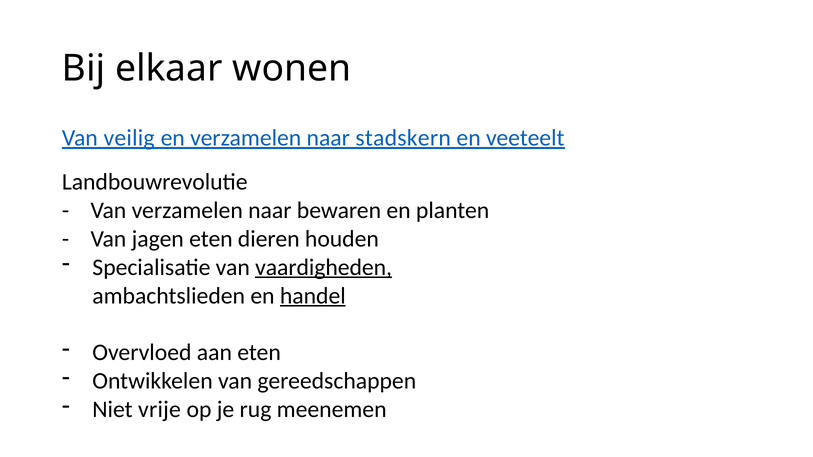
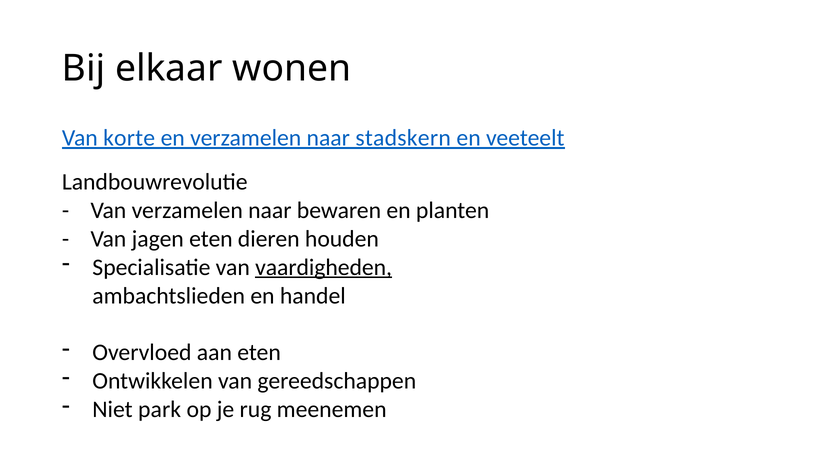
veilig: veilig -> korte
handel underline: present -> none
vrije: vrije -> park
